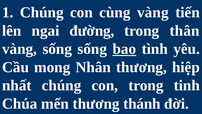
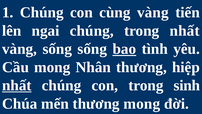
ngai đường: đường -> chúng
trong thân: thân -> nhất
nhất at (17, 85) underline: none -> present
tinh: tinh -> sinh
thương thánh: thánh -> mong
